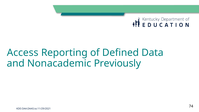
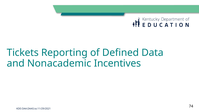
Access: Access -> Tickets
Previously: Previously -> Incentives
